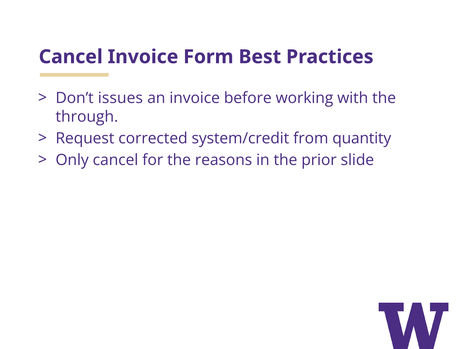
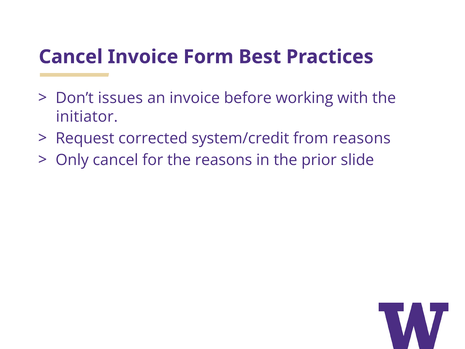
through: through -> initiator
from quantity: quantity -> reasons
